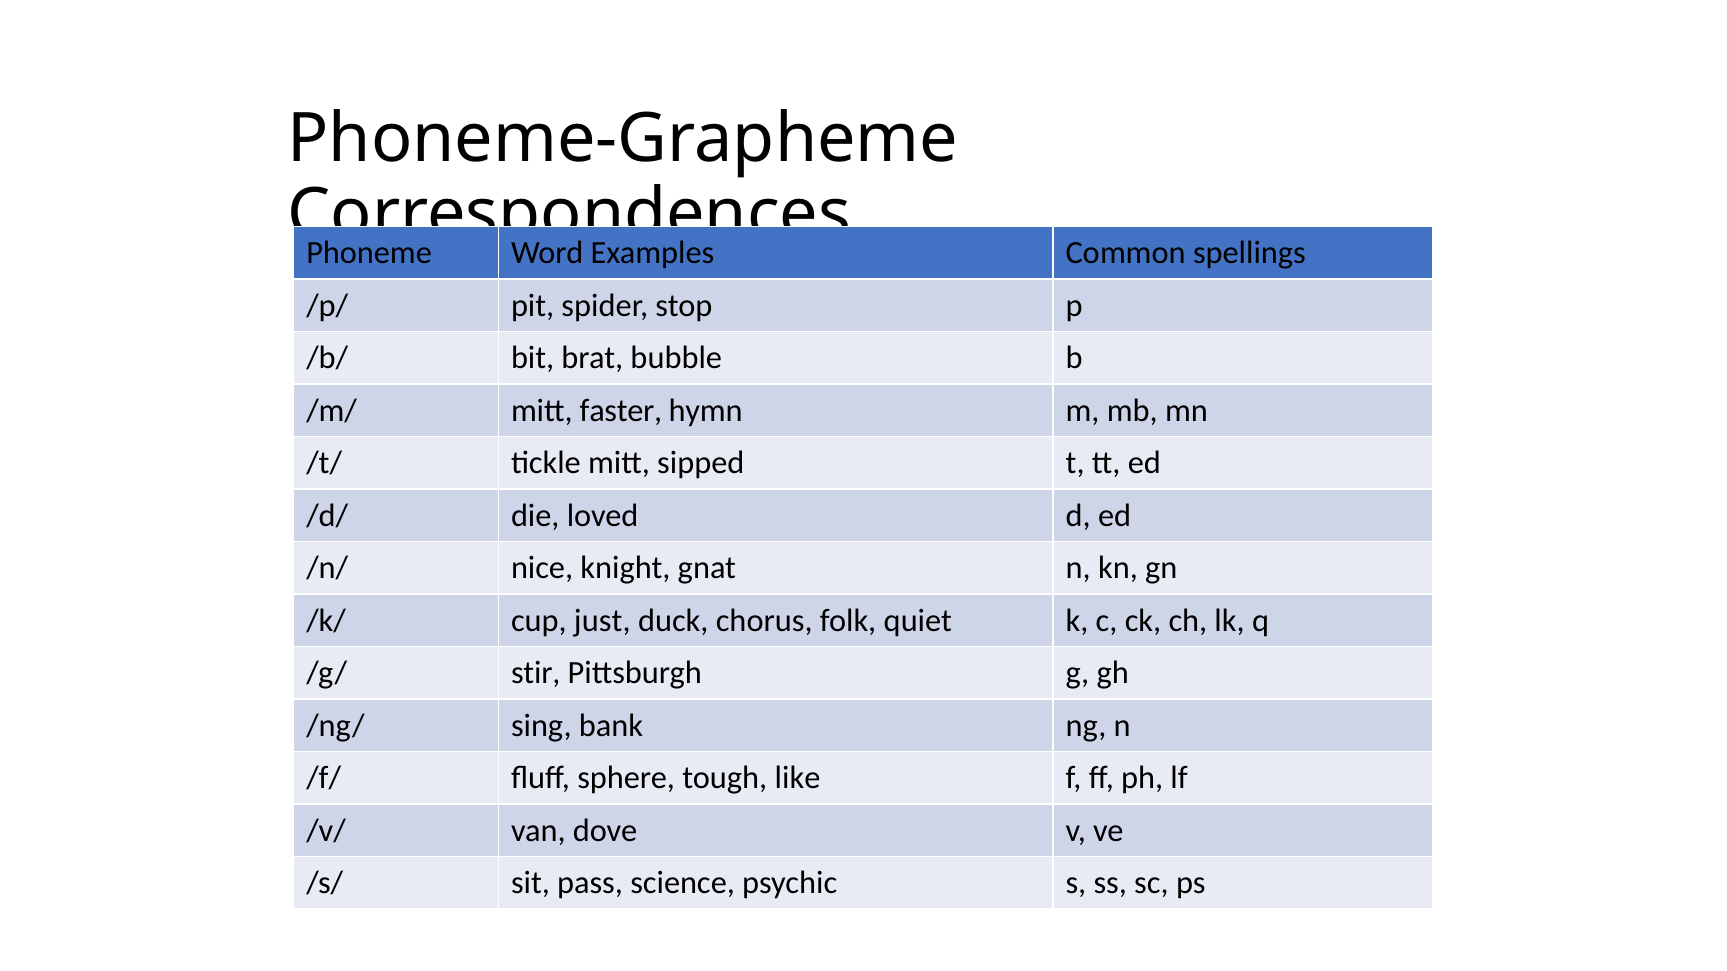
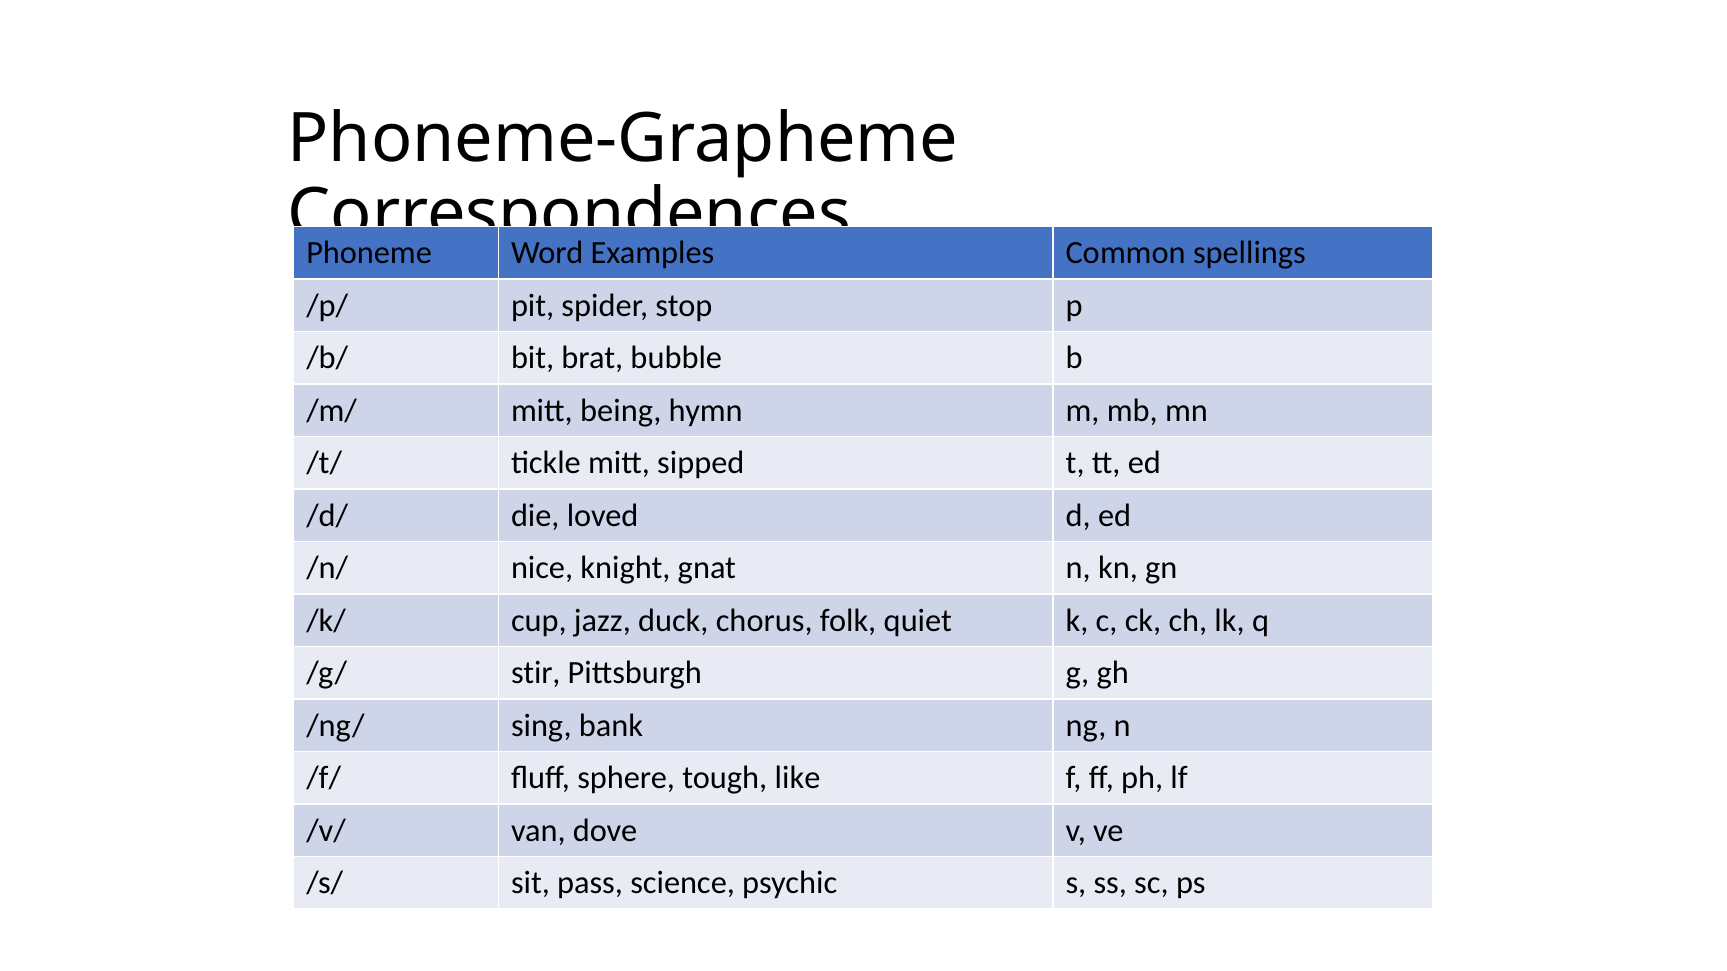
faster: faster -> being
just: just -> jazz
